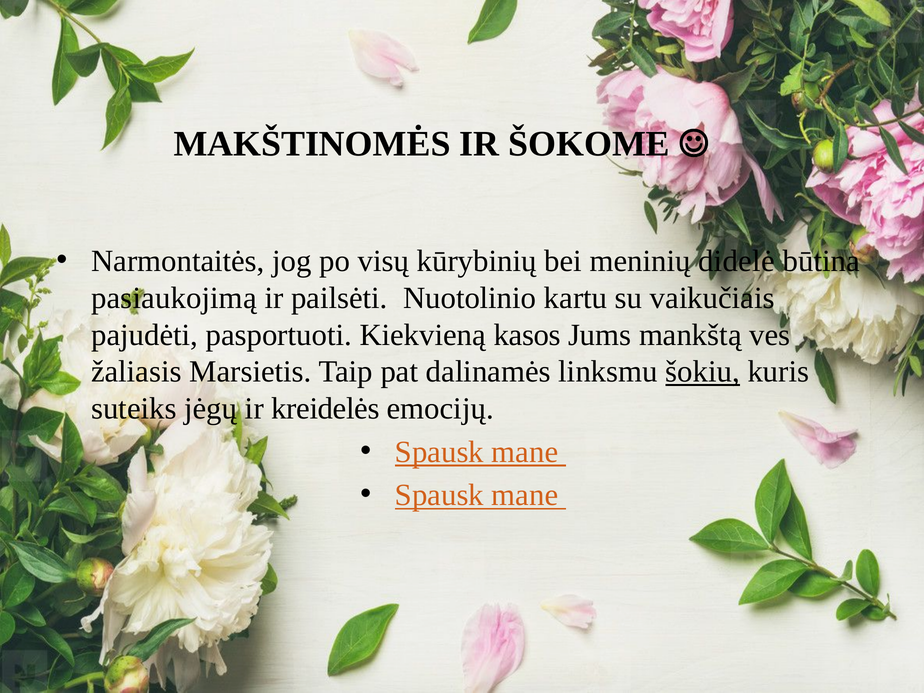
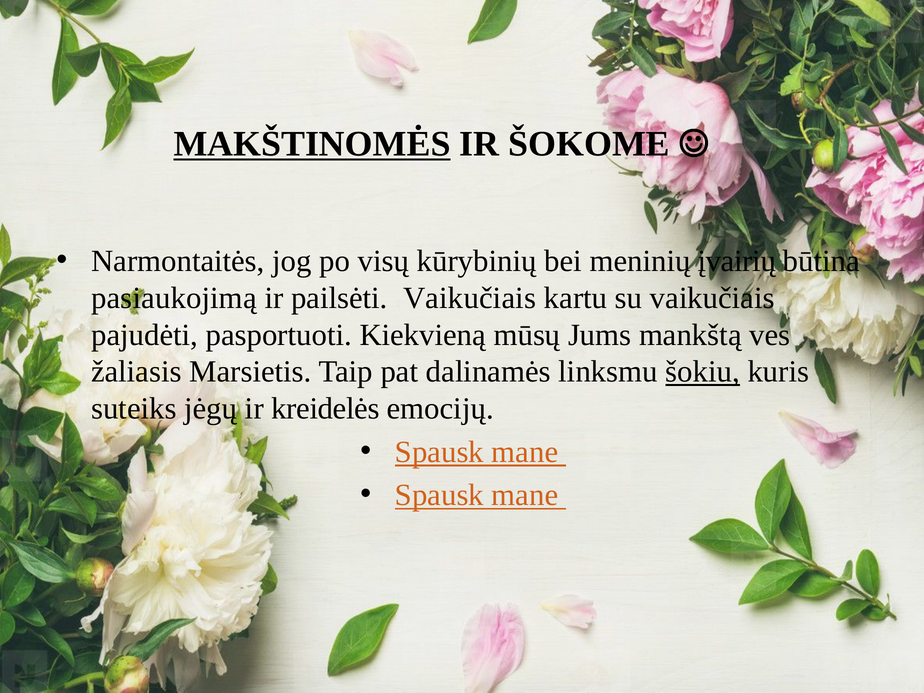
MAKŠTINOMĖS underline: none -> present
didelė: didelė -> įvairių
pailsėti Nuotolinio: Nuotolinio -> Vaikučiais
kasos: kasos -> mūsų
